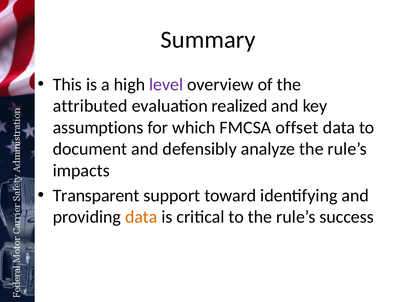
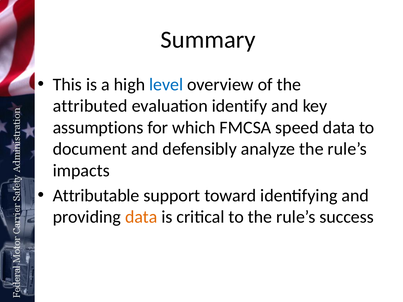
level colour: purple -> blue
realized: realized -> identify
offset: offset -> speed
Transparent: Transparent -> Attributable
